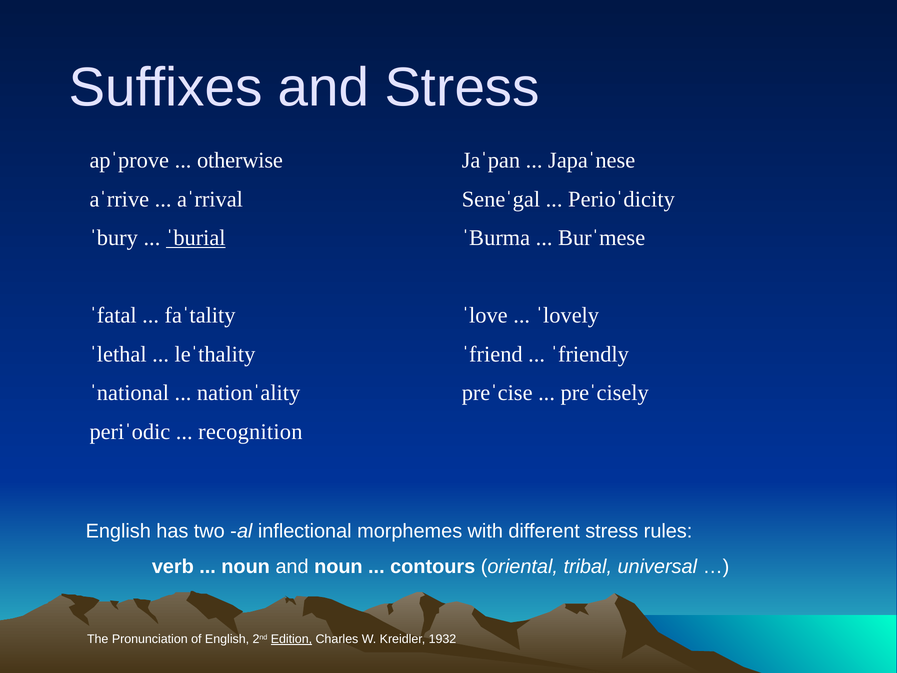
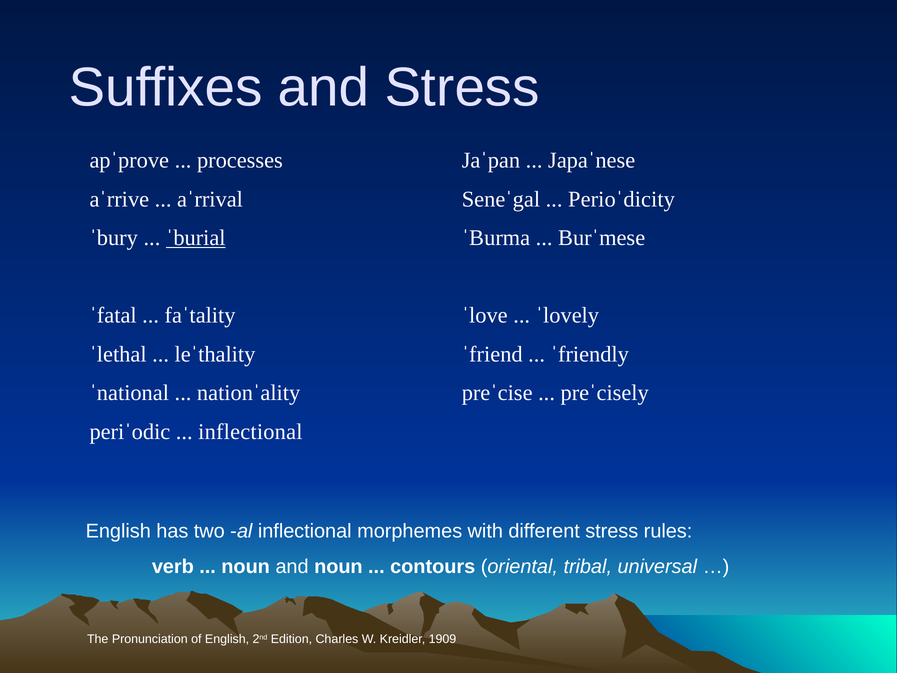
otherwise: otherwise -> processes
recognition at (250, 431): recognition -> inflectional
Edition underline: present -> none
1932: 1932 -> 1909
